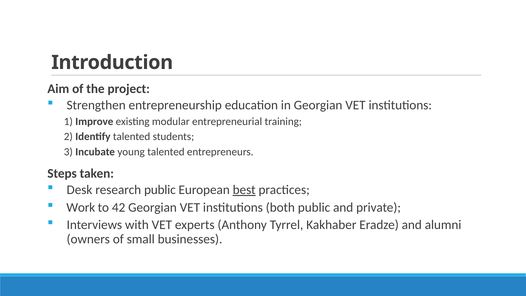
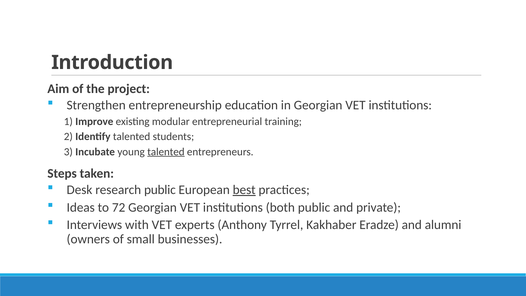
talented at (166, 152) underline: none -> present
Work: Work -> Ideas
42: 42 -> 72
